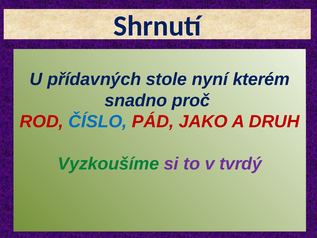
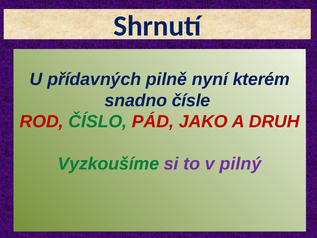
stole: stole -> pilně
proč: proč -> čísle
ČÍSLO colour: blue -> green
tvrdý: tvrdý -> pilný
